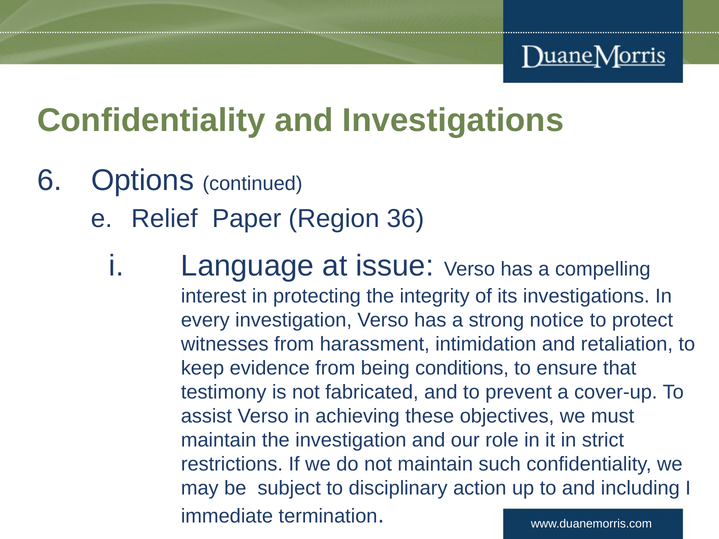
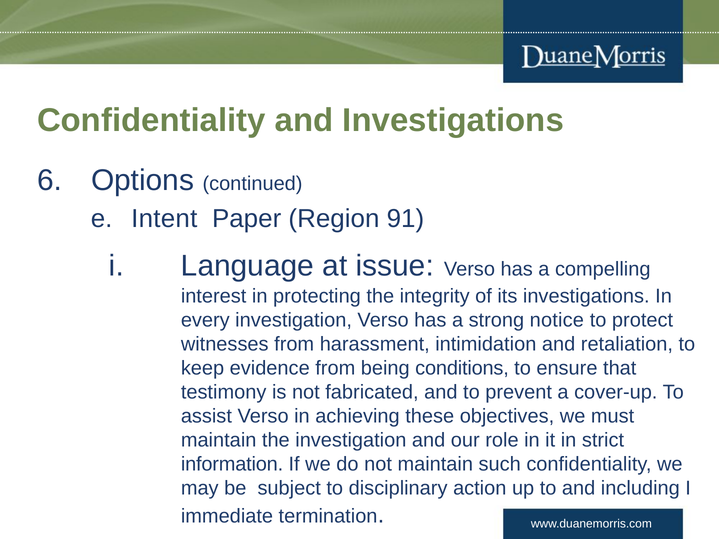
Relief: Relief -> Intent
36: 36 -> 91
restrictions: restrictions -> information
